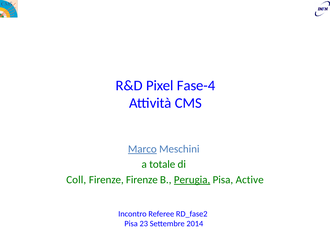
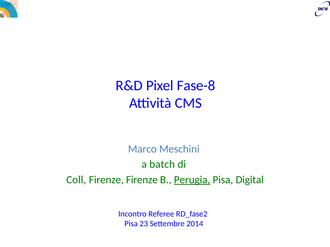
Fase-4: Fase-4 -> Fase-8
Marco underline: present -> none
totale: totale -> batch
Active: Active -> Digital
